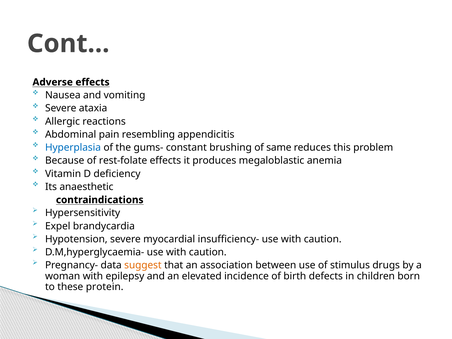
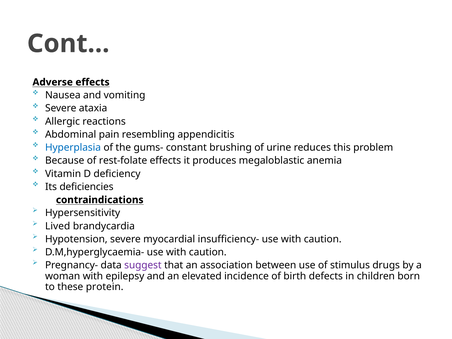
same: same -> urine
anaesthetic: anaesthetic -> deficiencies
Expel: Expel -> Lived
suggest colour: orange -> purple
